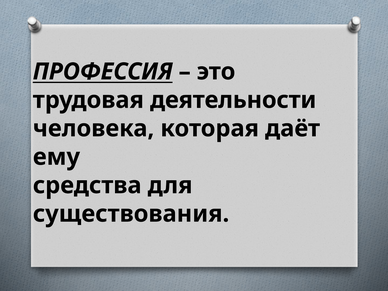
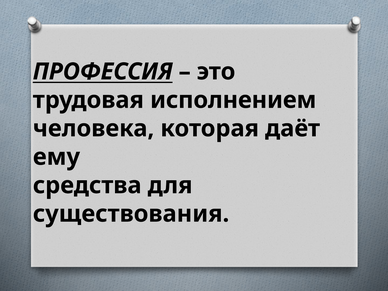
деятельности: деятельности -> исполнением
